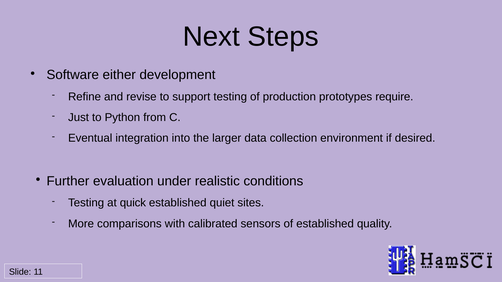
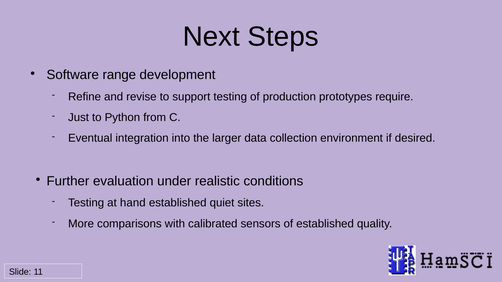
either: either -> range
quick: quick -> hand
